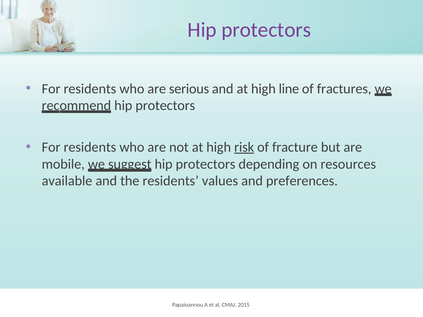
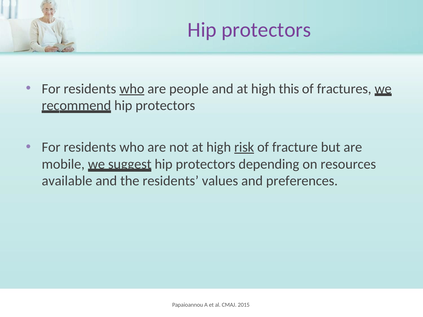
who at (132, 89) underline: none -> present
serious: serious -> people
line: line -> this
